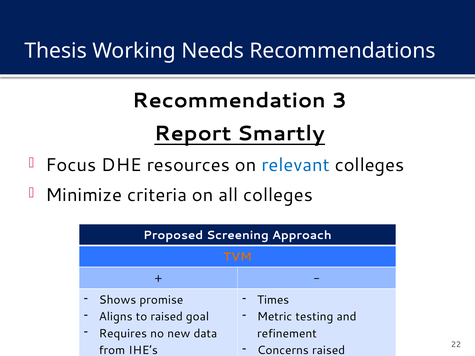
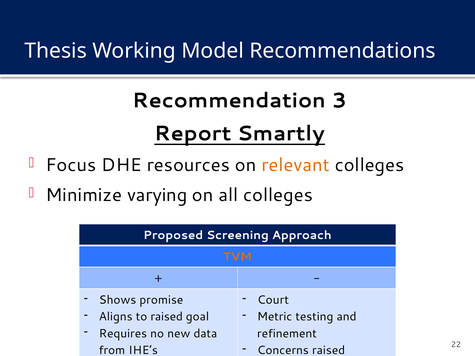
Needs: Needs -> Model
relevant colour: blue -> orange
criteria: criteria -> varying
Times: Times -> Court
